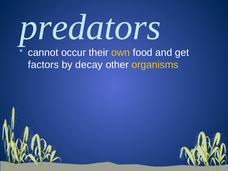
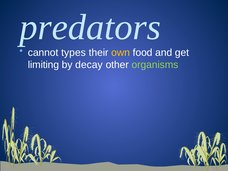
occur: occur -> types
factors: factors -> limiting
organisms colour: yellow -> light green
